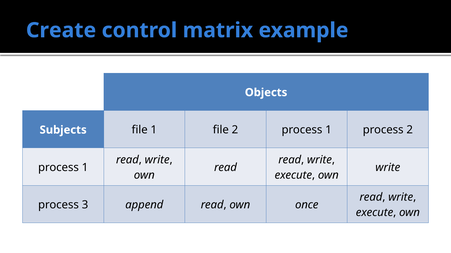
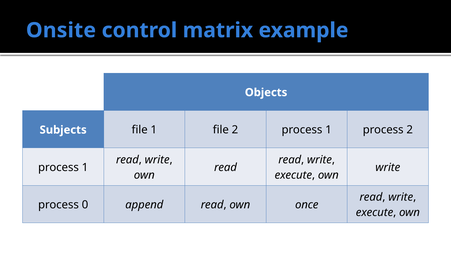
Create: Create -> Onsite
3: 3 -> 0
